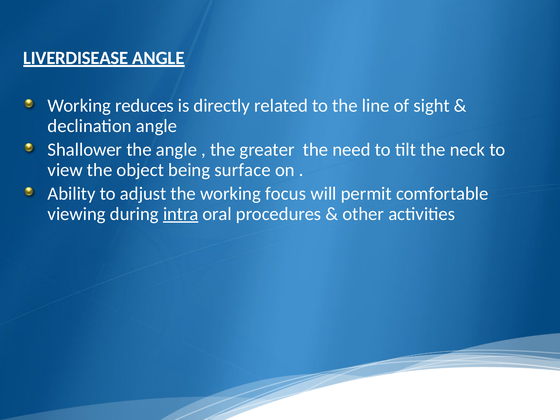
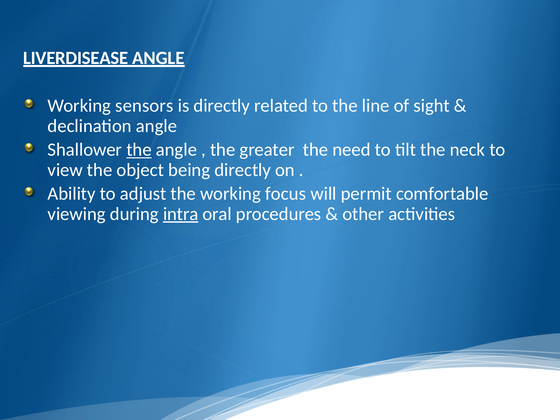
reduces: reduces -> sensors
the at (139, 150) underline: none -> present
being surface: surface -> directly
